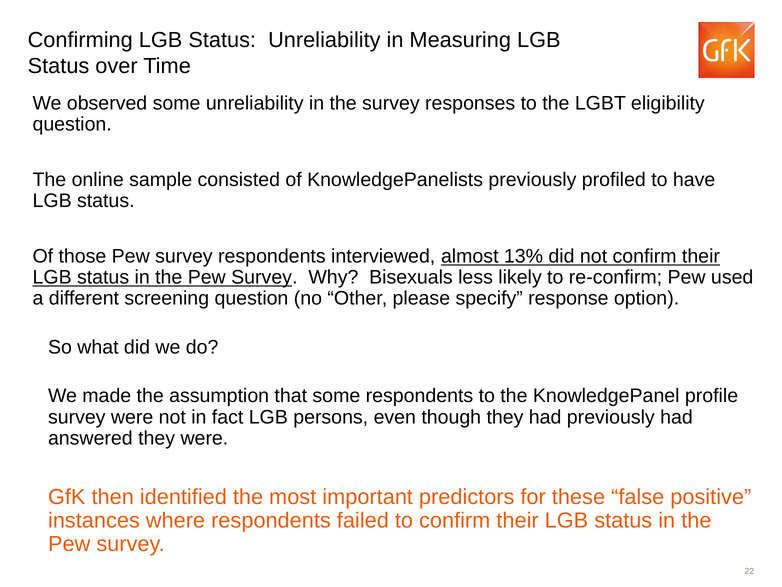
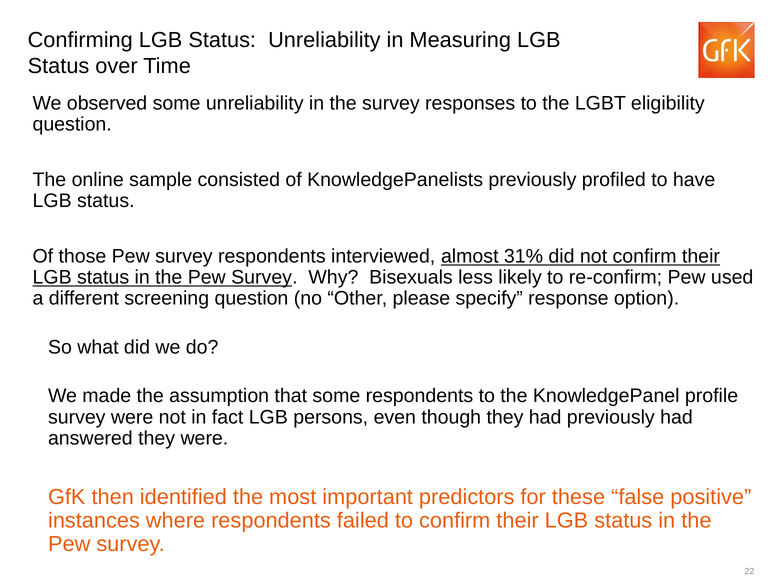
13%: 13% -> 31%
